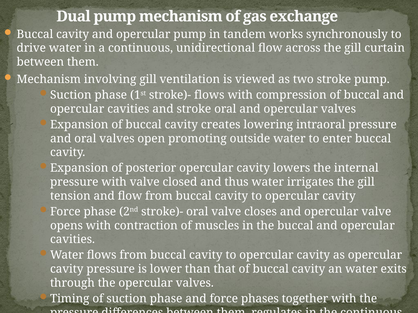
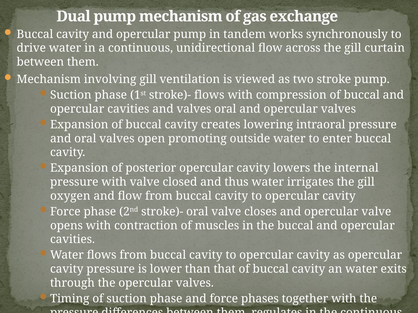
and stroke: stroke -> valves
tension: tension -> oxygen
